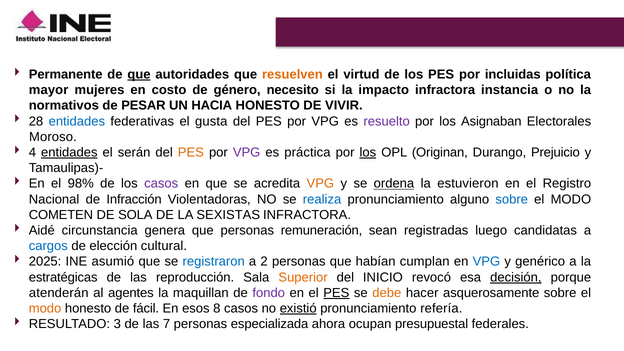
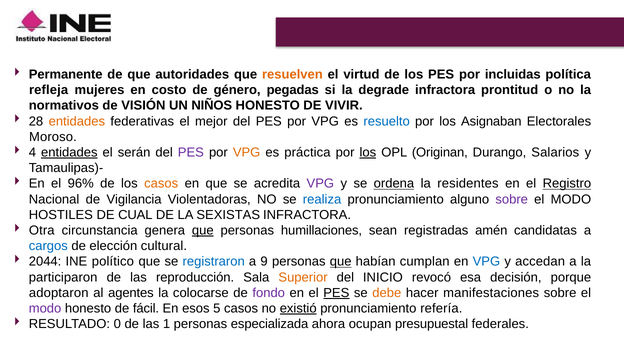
que at (139, 74) underline: present -> none
mayor: mayor -> refleja
necesito: necesito -> pegadas
impacto: impacto -> degrade
instancia: instancia -> prontitud
PESAR: PESAR -> VISIÓN
HACIA: HACIA -> NIÑOS
entidades at (77, 121) colour: blue -> orange
gusta: gusta -> mejor
resuelto colour: purple -> blue
PES at (191, 152) colour: orange -> purple
VPG at (247, 152) colour: purple -> orange
Prejuicio: Prejuicio -> Salarios
98%: 98% -> 96%
casos at (161, 184) colour: purple -> orange
VPG at (320, 184) colour: orange -> purple
estuvieron: estuvieron -> residentes
Registro underline: none -> present
Infracción: Infracción -> Vigilancia
sobre at (512, 199) colour: blue -> purple
COMETEN: COMETEN -> HOSTILES
SOLA: SOLA -> CUAL
Aidé: Aidé -> Otra
que at (203, 230) underline: none -> present
remuneración: remuneración -> humillaciones
luego: luego -> amén
2025: 2025 -> 2044
asumió: asumió -> político
2: 2 -> 9
que at (341, 262) underline: none -> present
genérico: genérico -> accedan
estratégicas: estratégicas -> participaron
decisión underline: present -> none
atenderán: atenderán -> adoptaron
maquillan: maquillan -> colocarse
asquerosamente: asquerosamente -> manifestaciones
modo at (45, 308) colour: orange -> purple
8: 8 -> 5
3: 3 -> 0
7: 7 -> 1
